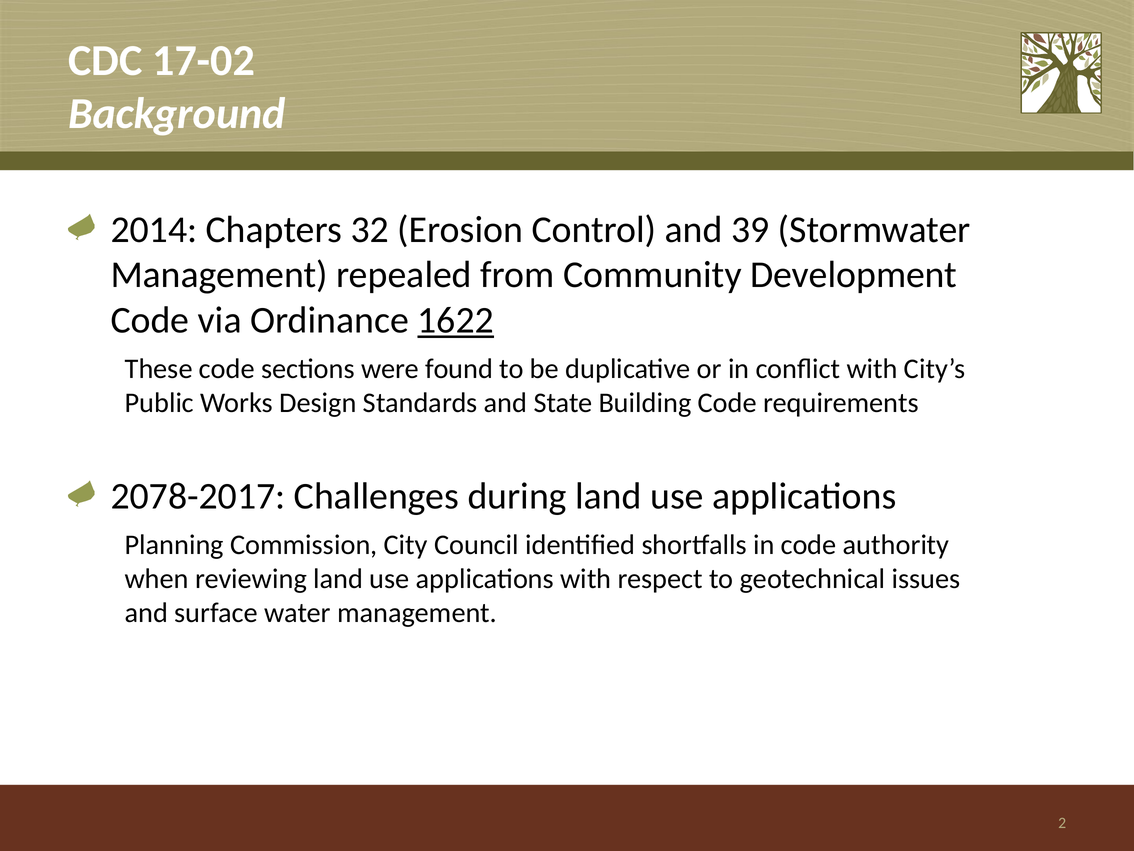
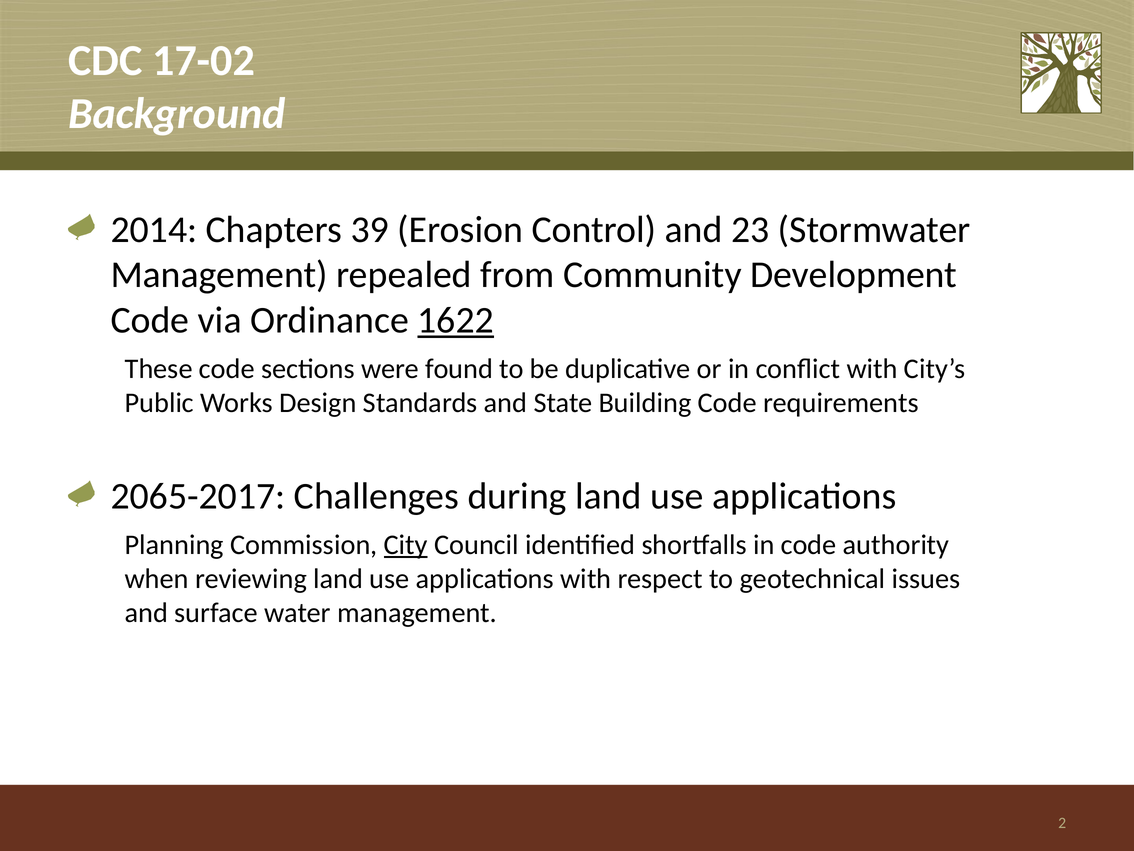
32: 32 -> 39
39: 39 -> 23
2078-2017: 2078-2017 -> 2065-2017
City underline: none -> present
